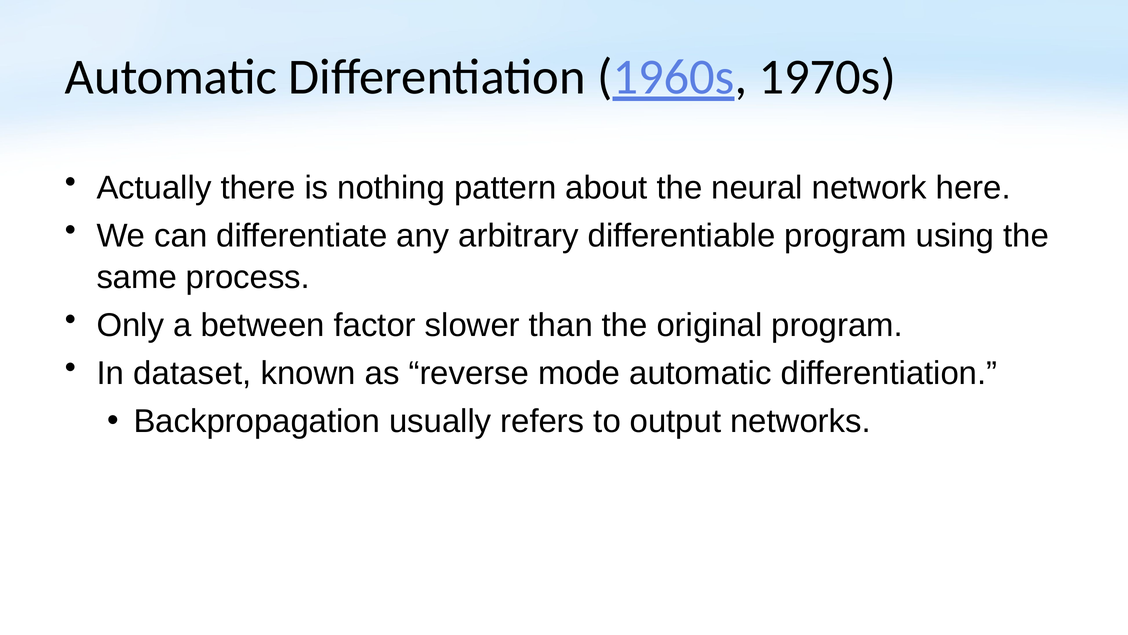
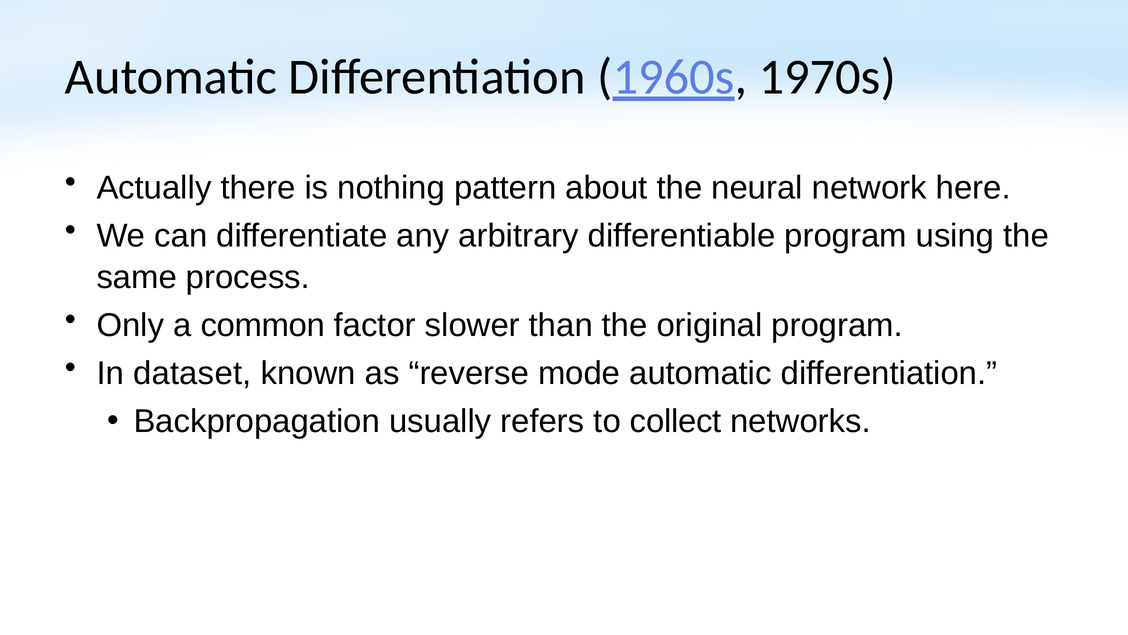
between: between -> common
output: output -> collect
